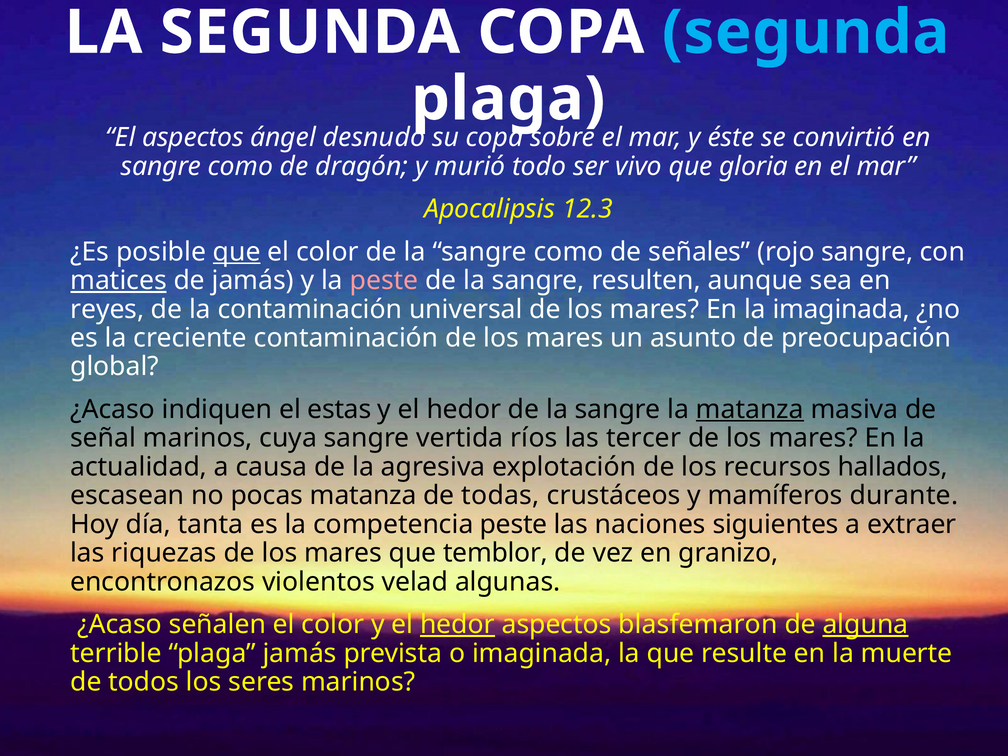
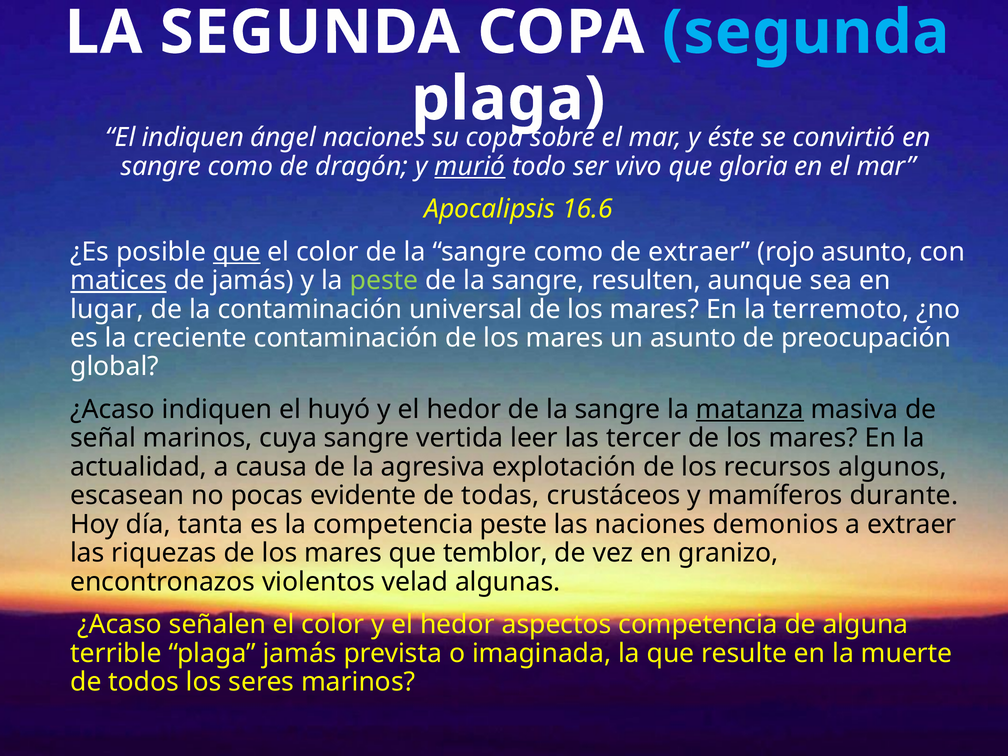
El aspectos: aspectos -> indiquen
ángel desnudo: desnudo -> naciones
murió underline: none -> present
12.3: 12.3 -> 16.6
de señales: señales -> extraer
rojo sangre: sangre -> asunto
peste at (384, 281) colour: pink -> light green
reyes: reyes -> lugar
la imaginada: imaginada -> terremoto
estas: estas -> huyó
ríos: ríos -> leer
hallados: hallados -> algunos
pocas matanza: matanza -> evidente
siguientes: siguientes -> demonios
hedor at (457, 625) underline: present -> none
aspectos blasfemaron: blasfemaron -> competencia
alguna underline: present -> none
